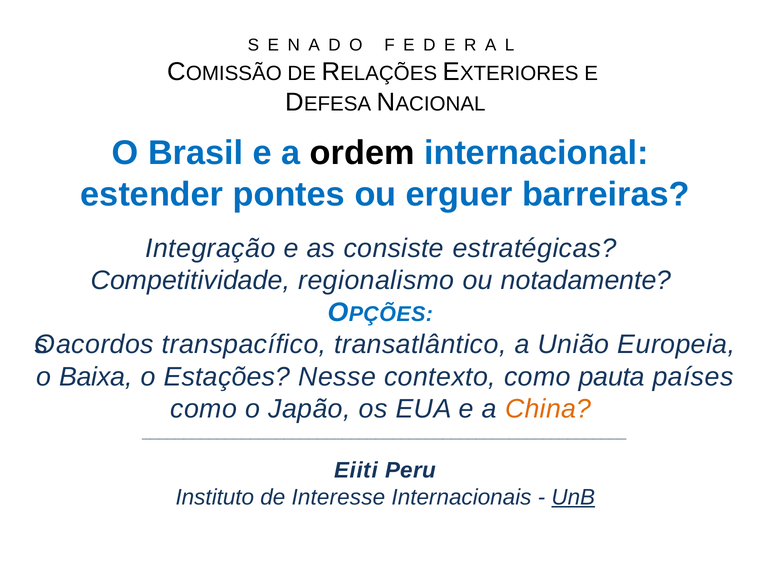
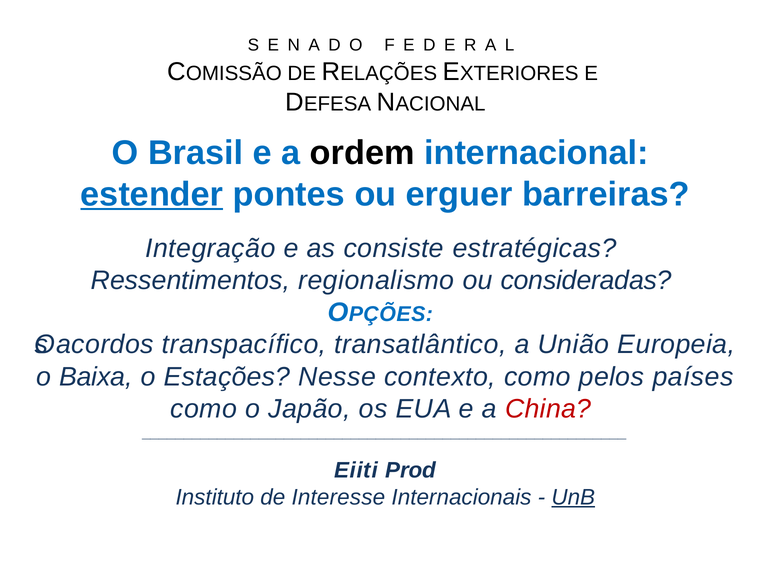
estender underline: none -> present
Competitividade: Competitividade -> Ressentimentos
notadamente: notadamente -> consideradas
pauta: pauta -> pelos
China colour: orange -> red
Peru: Peru -> Prod
